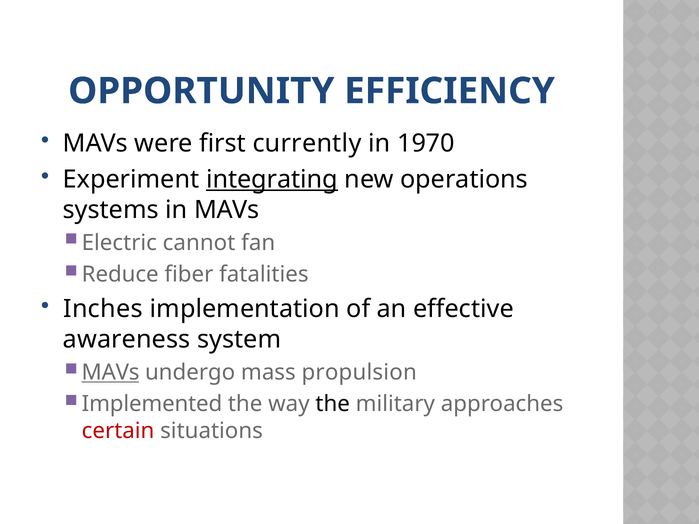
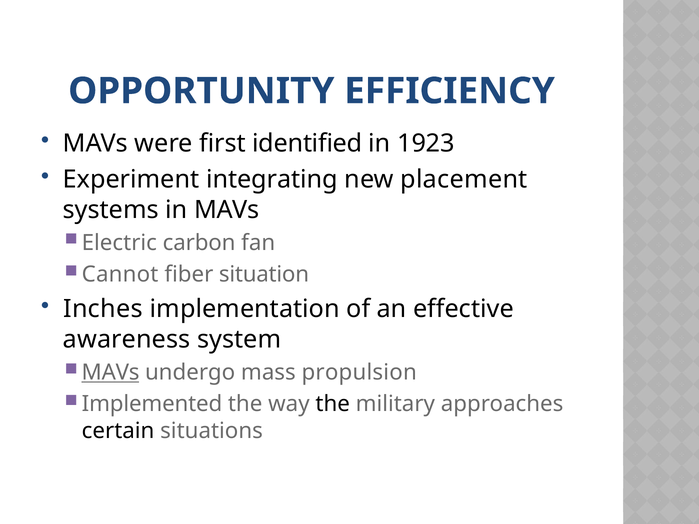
currently: currently -> identified
1970: 1970 -> 1923
integrating underline: present -> none
operations: operations -> placement
cannot: cannot -> carbon
Reduce: Reduce -> Cannot
fatalities: fatalities -> situation
certain colour: red -> black
